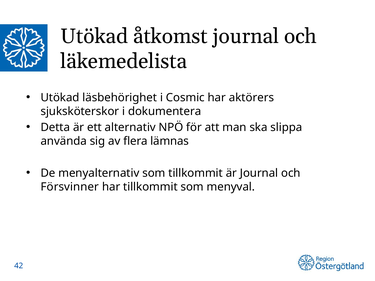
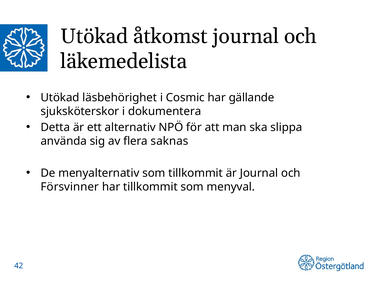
aktörers: aktörers -> gällande
lämnas: lämnas -> saknas
